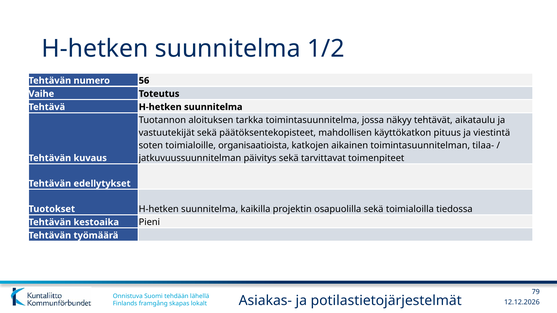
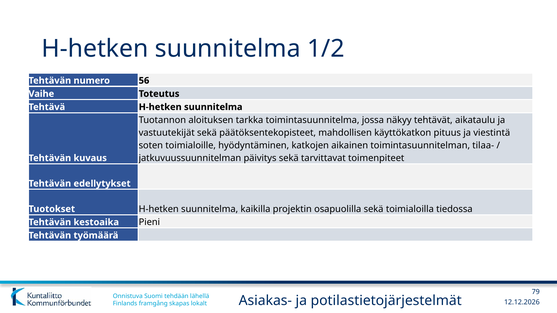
organisaatioista: organisaatioista -> hyödyntäminen
